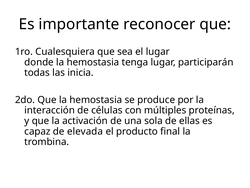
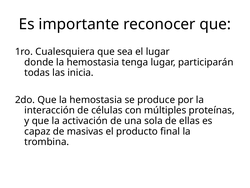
elevada: elevada -> masivas
